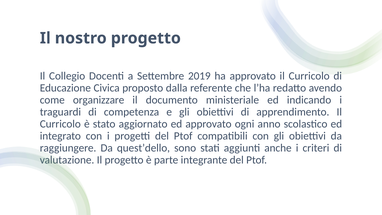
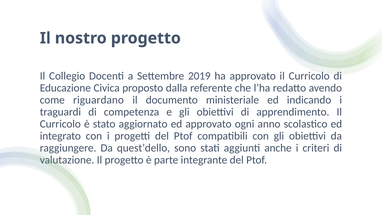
organizzare: organizzare -> riguardano
